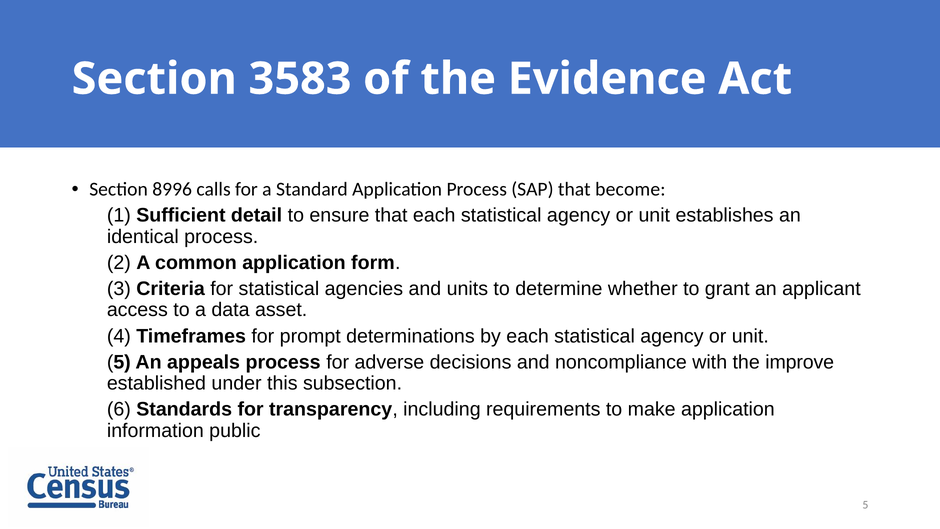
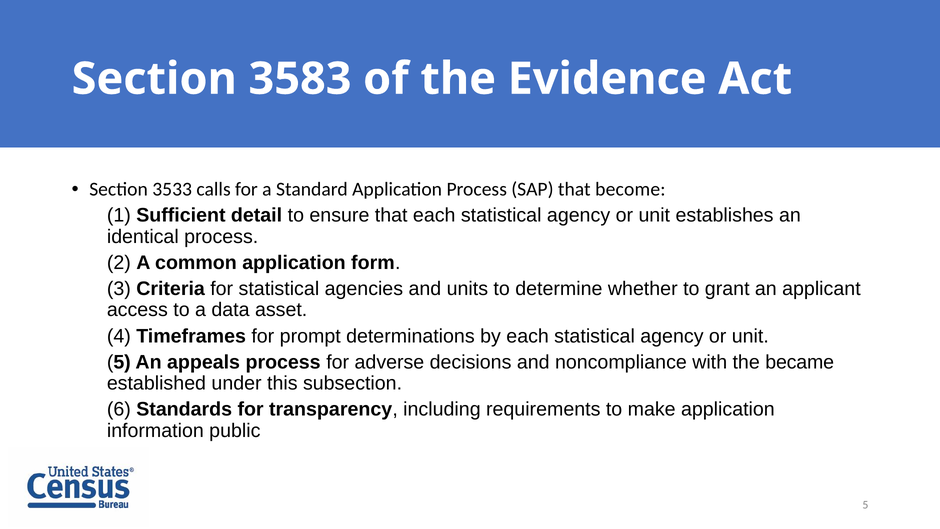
8996: 8996 -> 3533
improve: improve -> became
